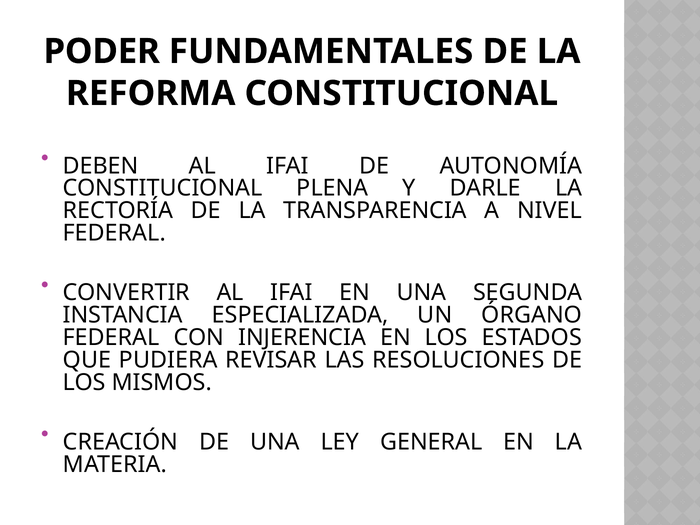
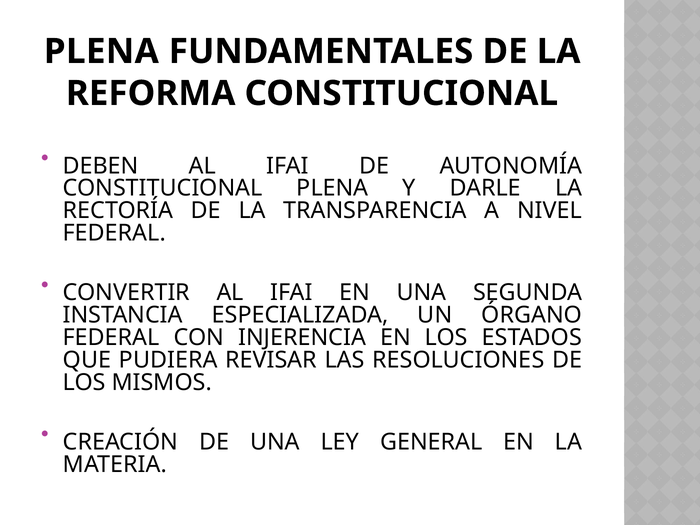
PODER at (102, 51): PODER -> PLENA
